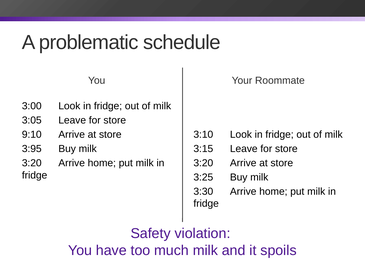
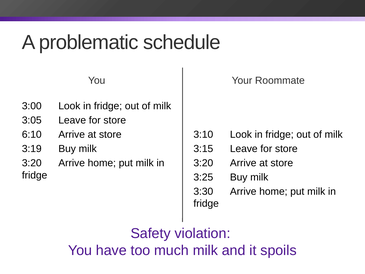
9:10: 9:10 -> 6:10
3:95: 3:95 -> 3:19
